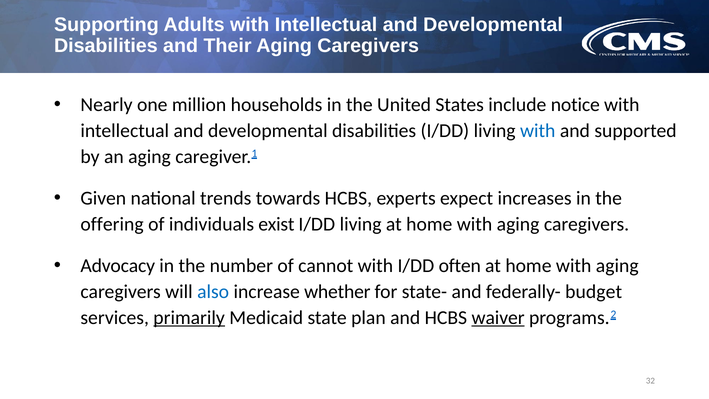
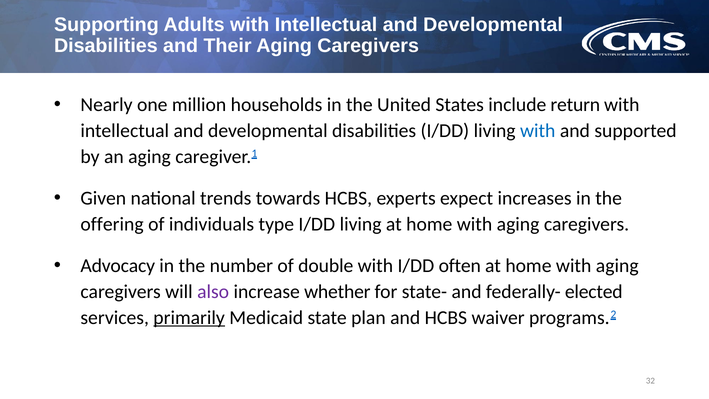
notice: notice -> return
exist: exist -> type
cannot: cannot -> double
also colour: blue -> purple
budget: budget -> elected
waiver underline: present -> none
